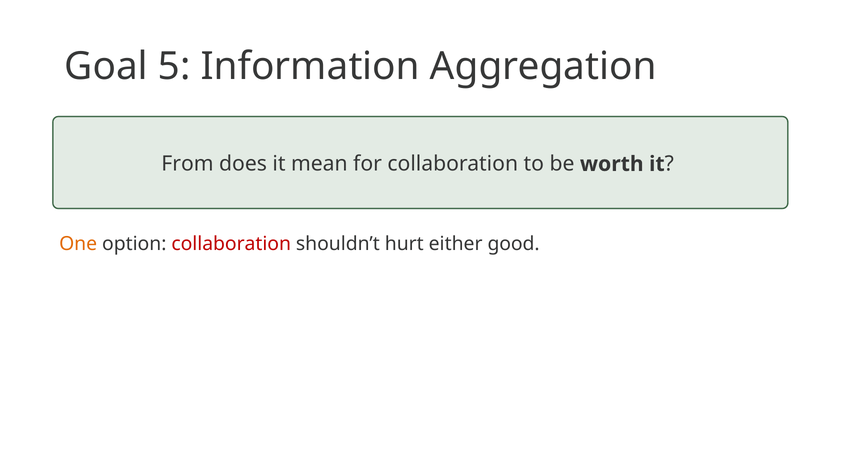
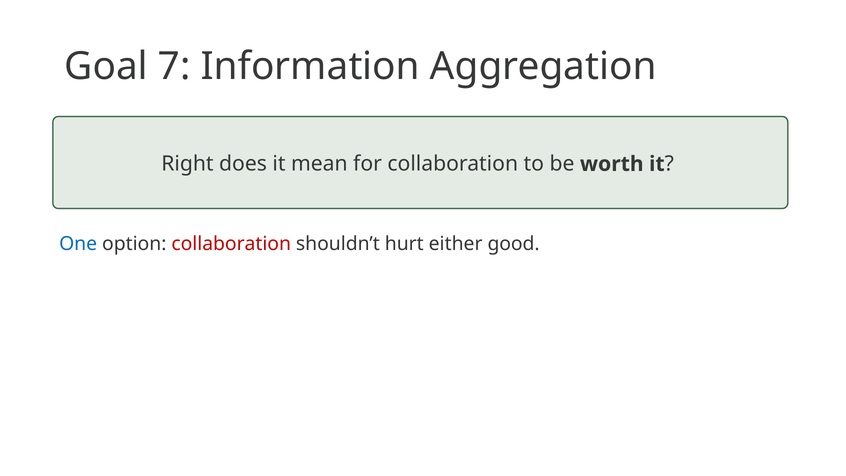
5: 5 -> 7
From: From -> Right
One colour: orange -> blue
